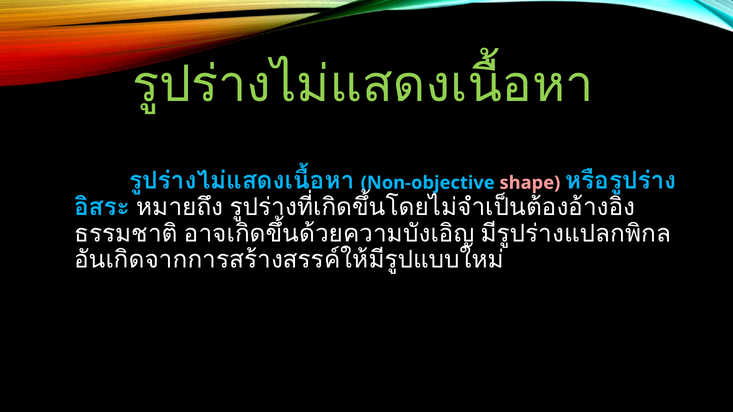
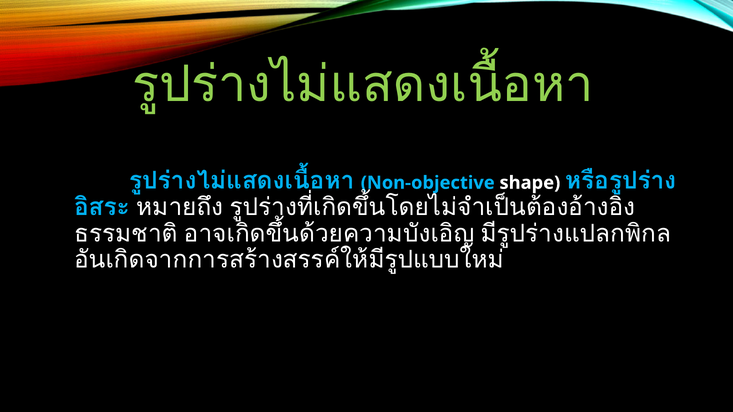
shape colour: pink -> white
